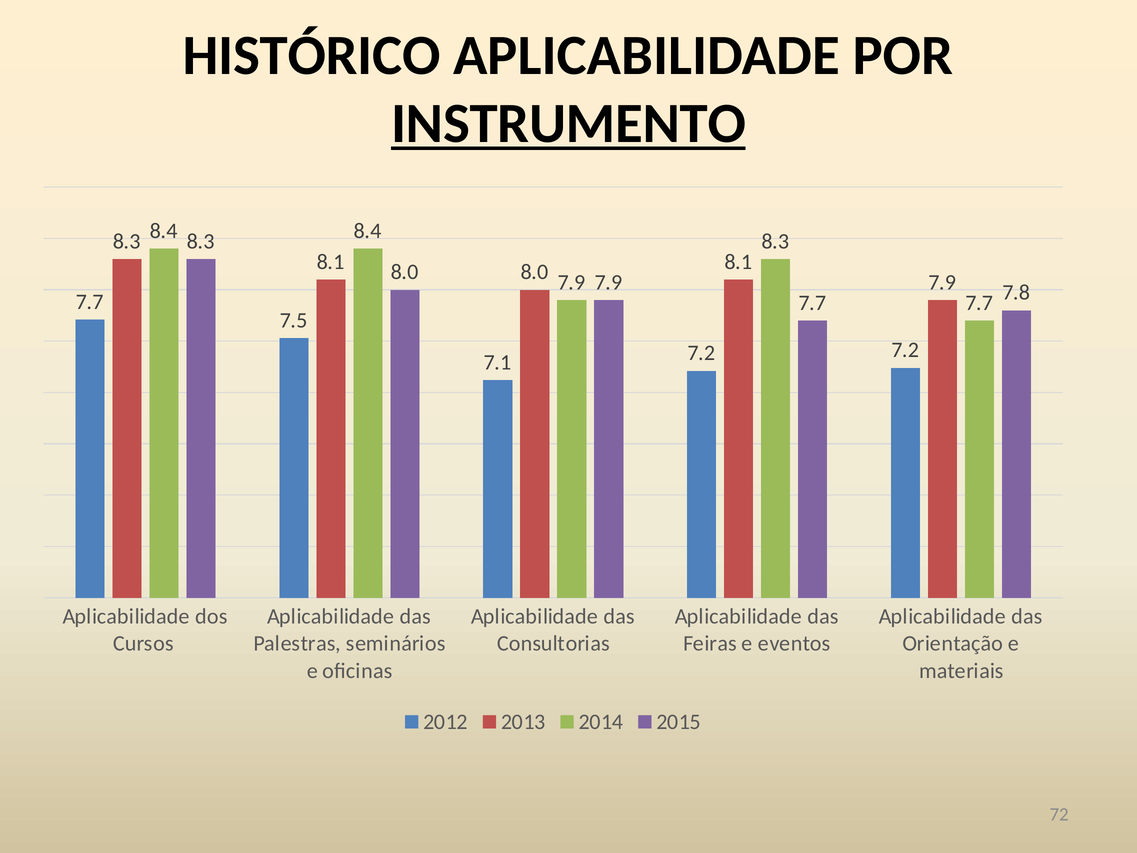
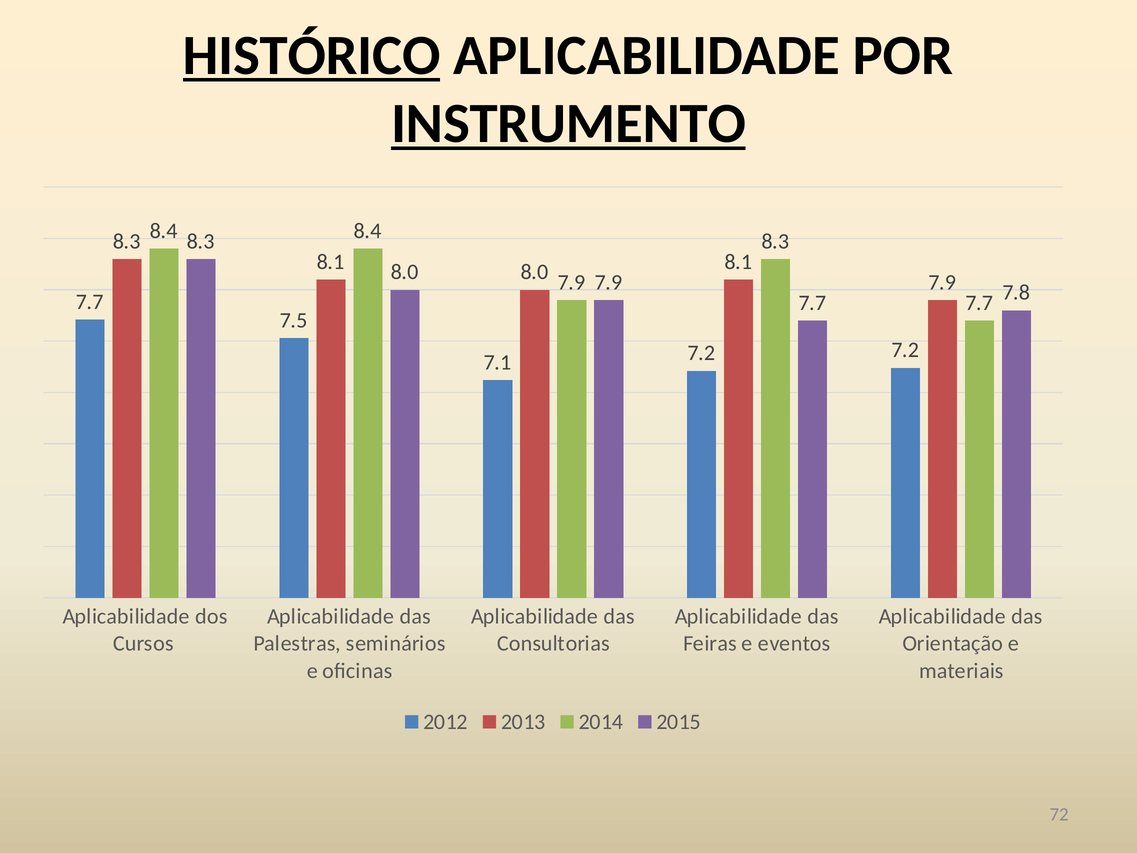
HISTÓRICO underline: none -> present
